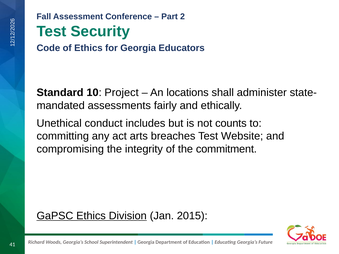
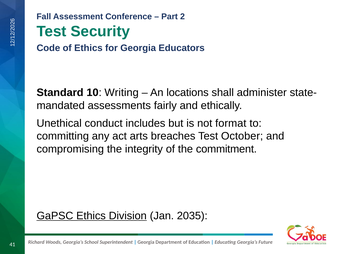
Project: Project -> Writing
counts: counts -> format
Website: Website -> October
2015: 2015 -> 2035
